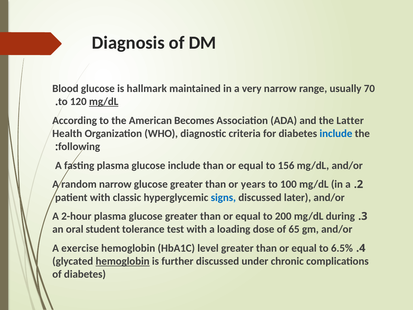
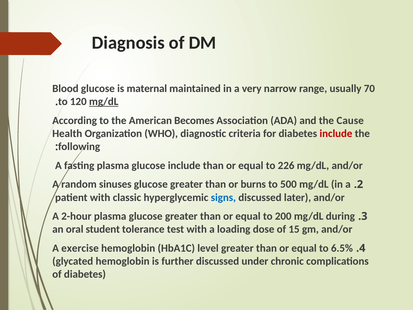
hallmark: hallmark -> maternal
Latter: Latter -> Cause
include at (336, 133) colour: blue -> red
156: 156 -> 226
random narrow: narrow -> sinuses
years: years -> burns
100: 100 -> 500
65: 65 -> 15
hemoglobin at (123, 261) underline: present -> none
